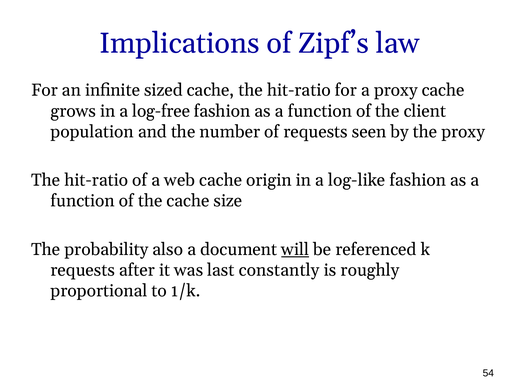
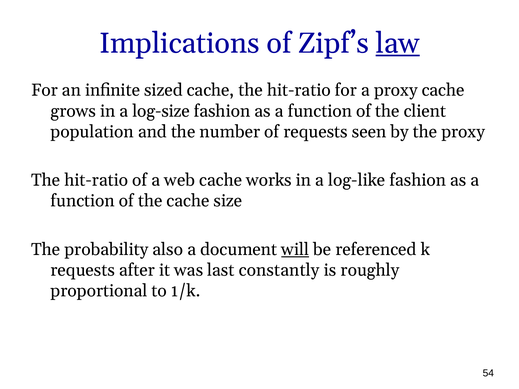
law underline: none -> present
log-free: log-free -> log-size
origin: origin -> works
